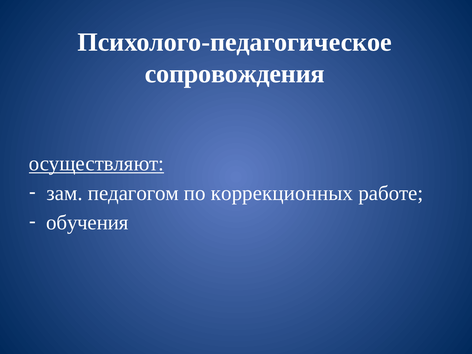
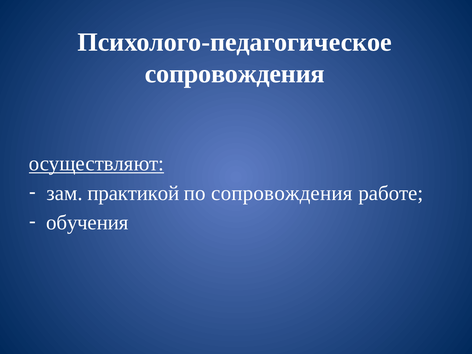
педагогом: педагогом -> практикой
по коррекционных: коррекционных -> сопровождения
